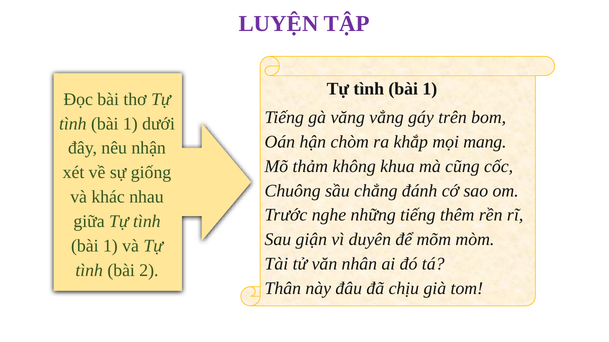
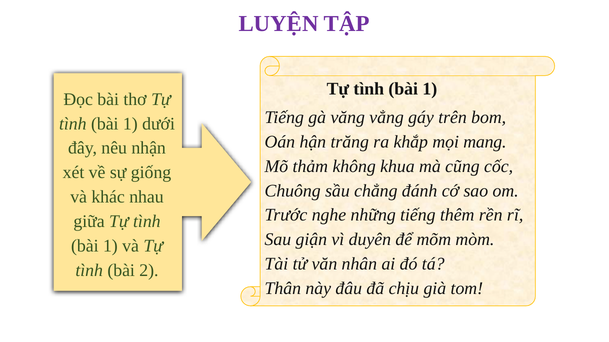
chòm: chòm -> trăng
